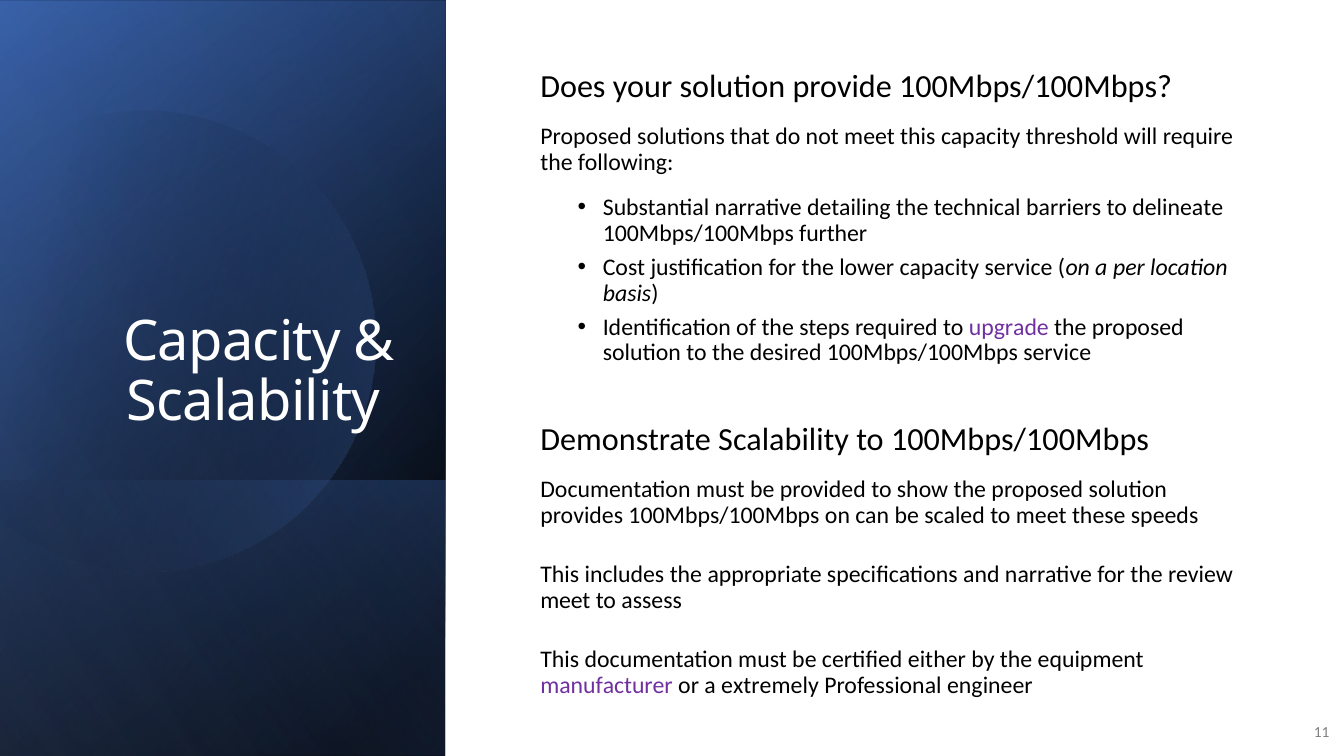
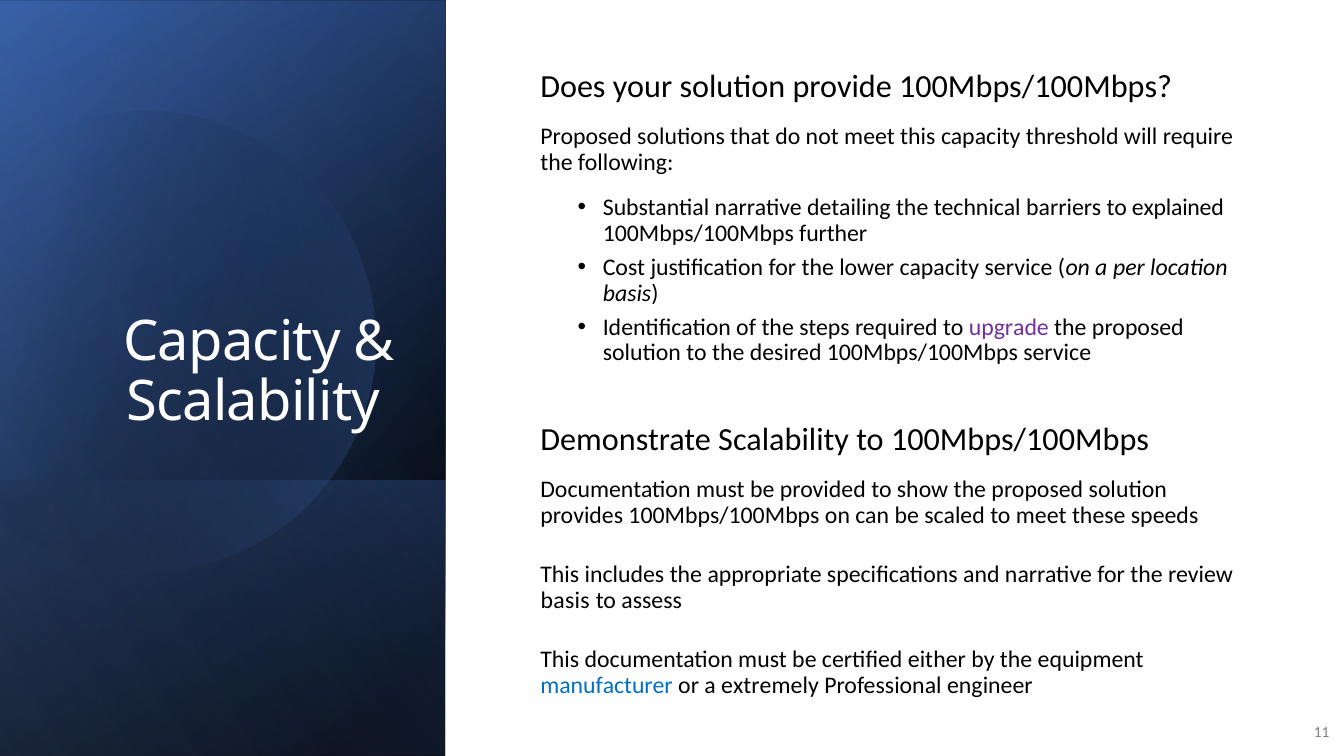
delineate: delineate -> explained
meet at (565, 600): meet -> basis
manufacturer colour: purple -> blue
